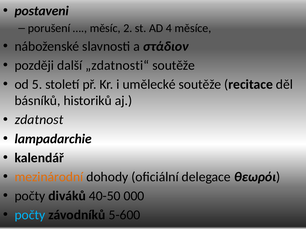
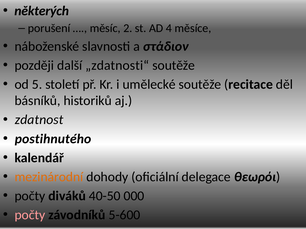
postaveni: postaveni -> některých
lampadarchie: lampadarchie -> postihnutého
počty at (30, 215) colour: light blue -> pink
